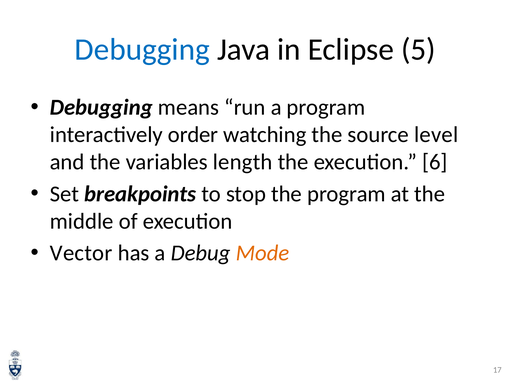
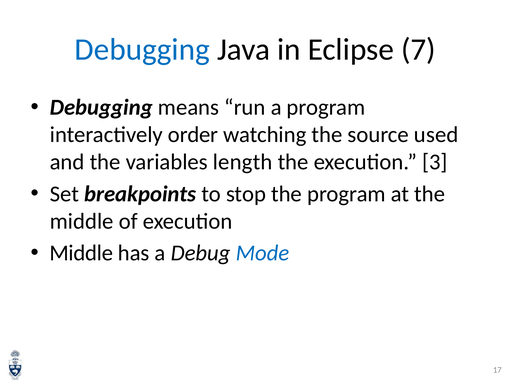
5: 5 -> 7
level: level -> used
6: 6 -> 3
Vector at (81, 253): Vector -> Middle
Mode colour: orange -> blue
